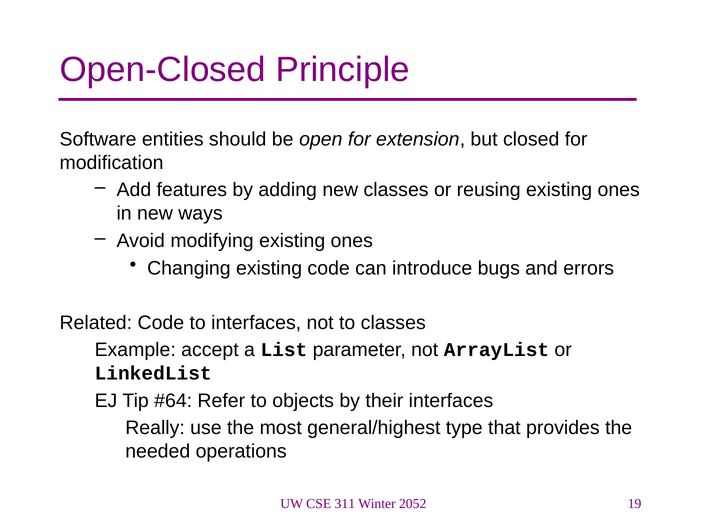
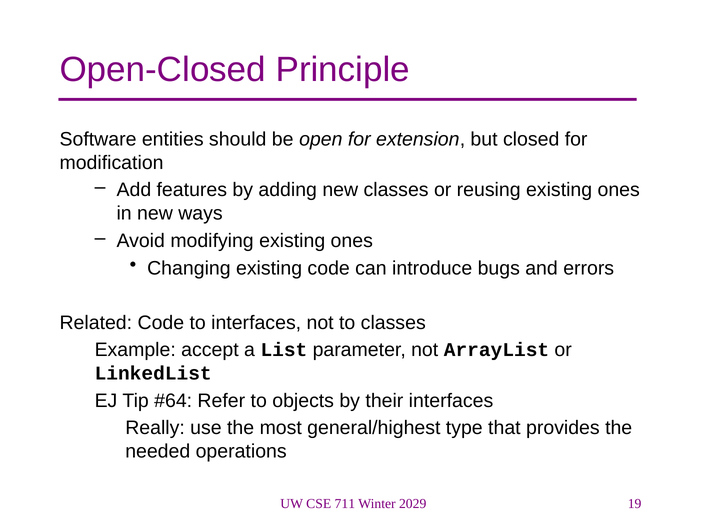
311: 311 -> 711
2052: 2052 -> 2029
